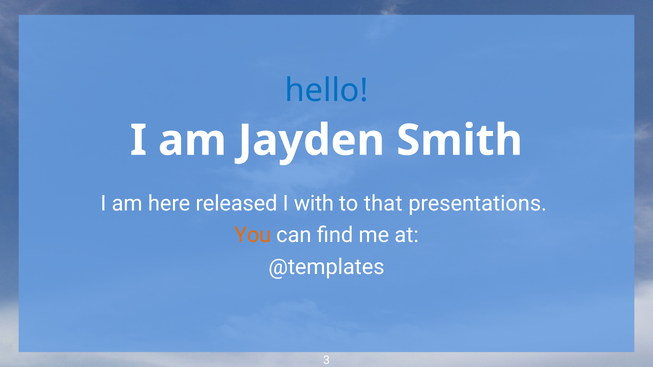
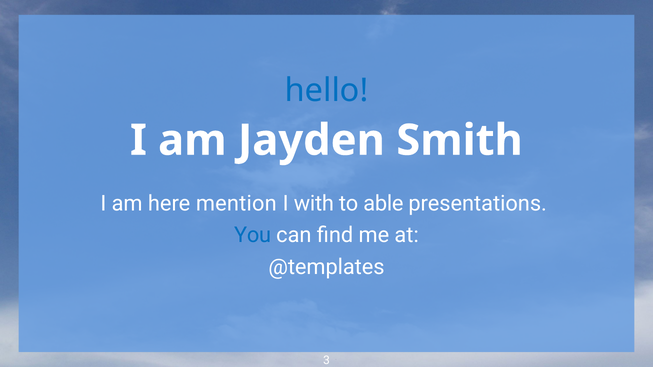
released: released -> mention
that: that -> able
You colour: orange -> blue
